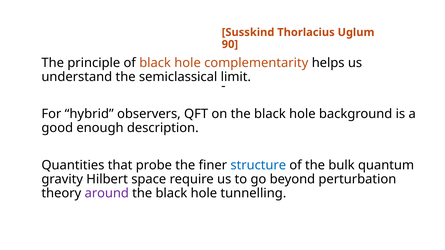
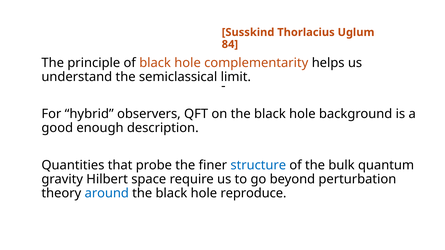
90: 90 -> 84
around colour: purple -> blue
tunnelling: tunnelling -> reproduce
